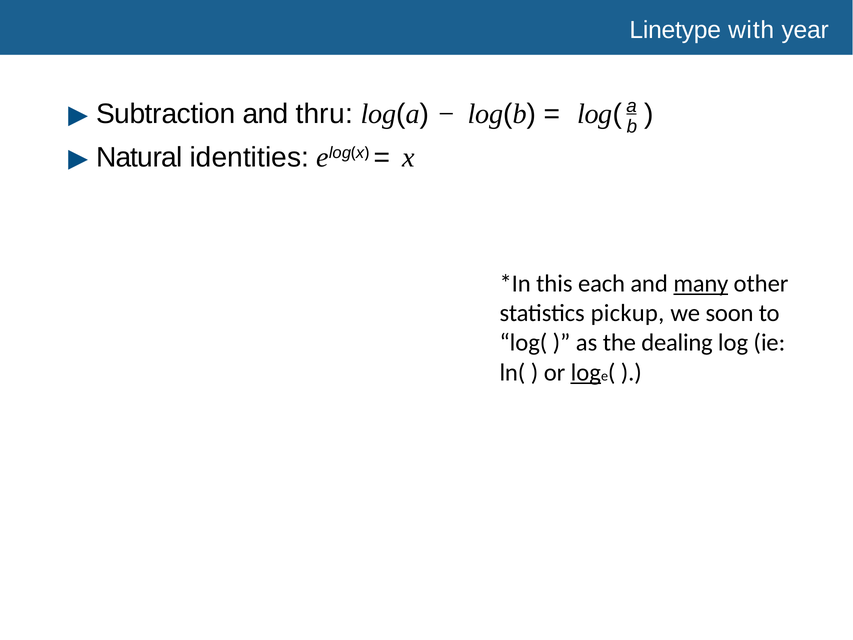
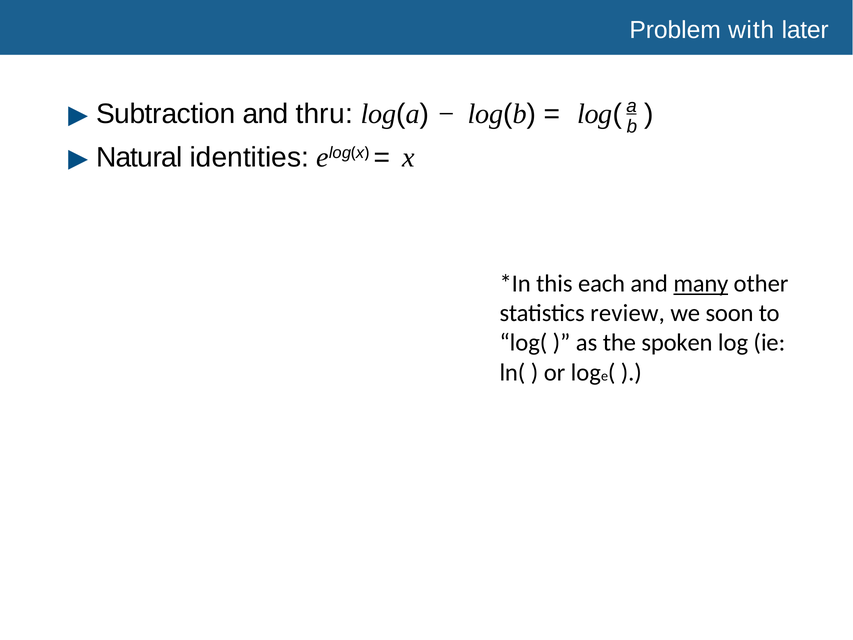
Linetype: Linetype -> Problem
year: year -> later
pickup: pickup -> review
dealing: dealing -> spoken
log at (586, 373) underline: present -> none
